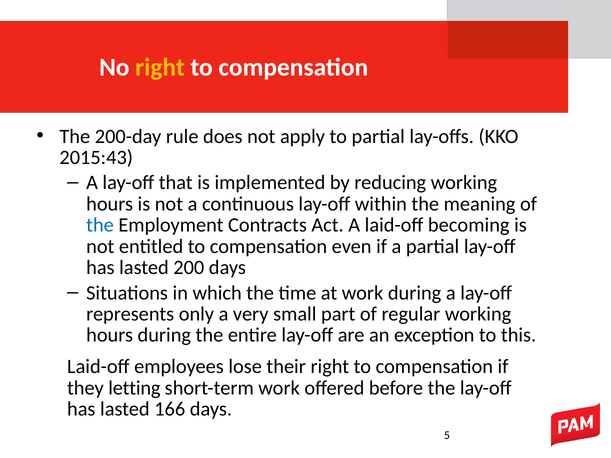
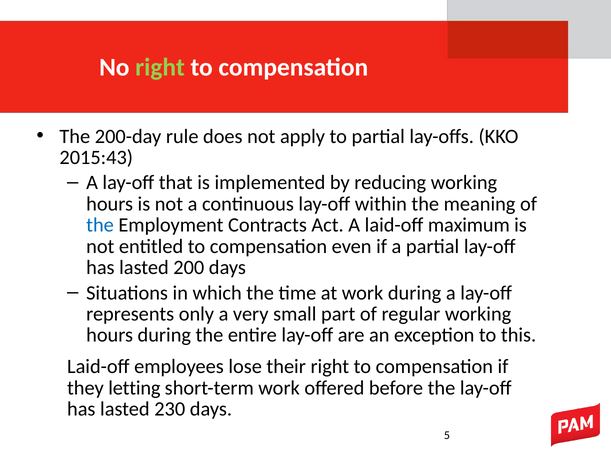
right at (160, 67) colour: yellow -> light green
becoming: becoming -> maximum
166: 166 -> 230
